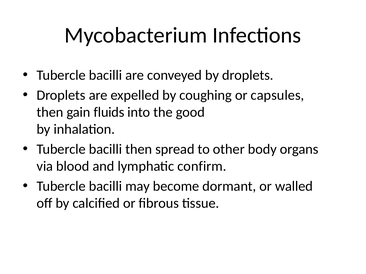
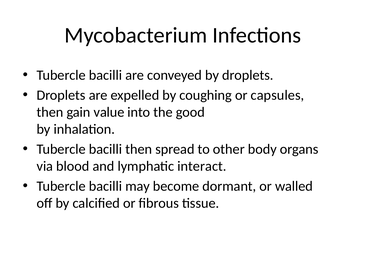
fluids: fluids -> value
confirm: confirm -> interact
